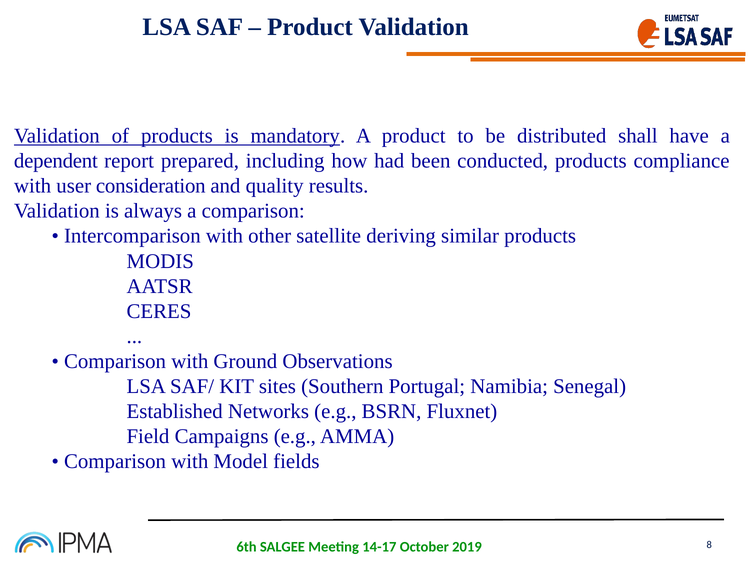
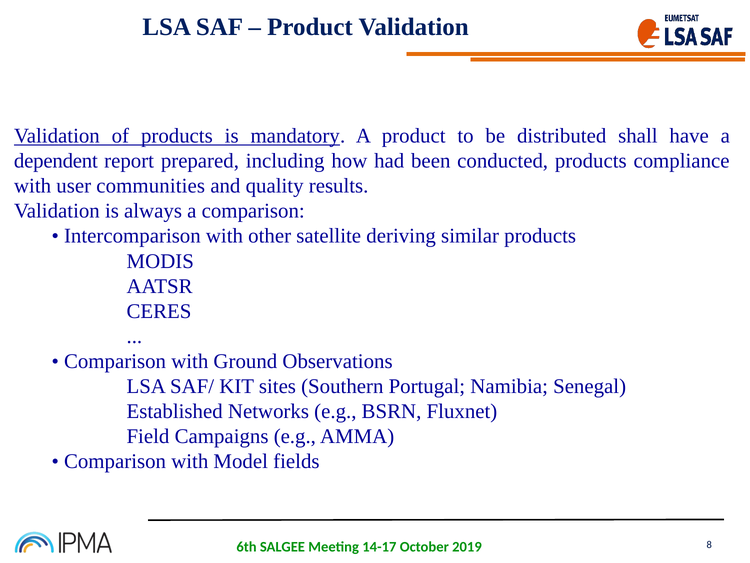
consideration: consideration -> communities
